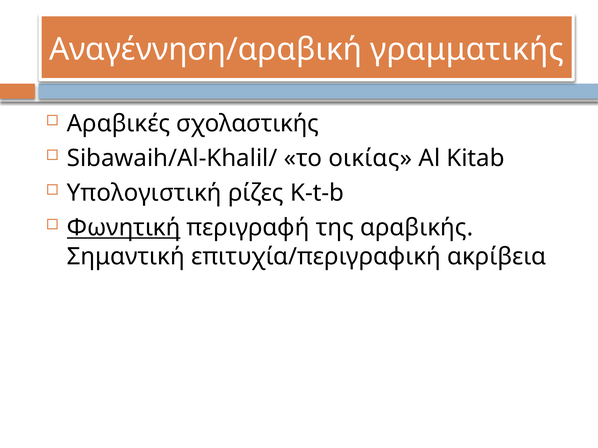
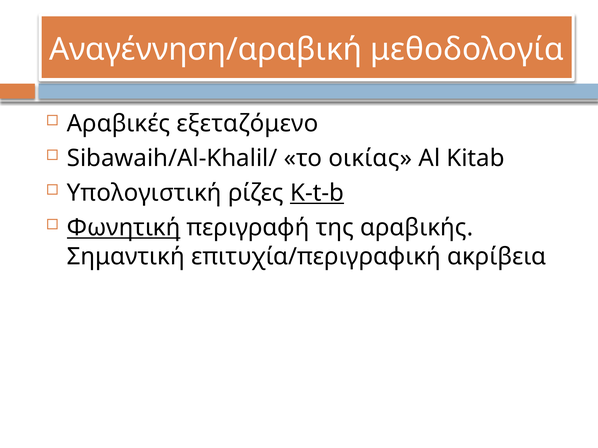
γραμματικής: γραμματικής -> μεθοδολογία
σχολαστικής: σχολαστικής -> εξεταζόμενο
K-t-b underline: none -> present
